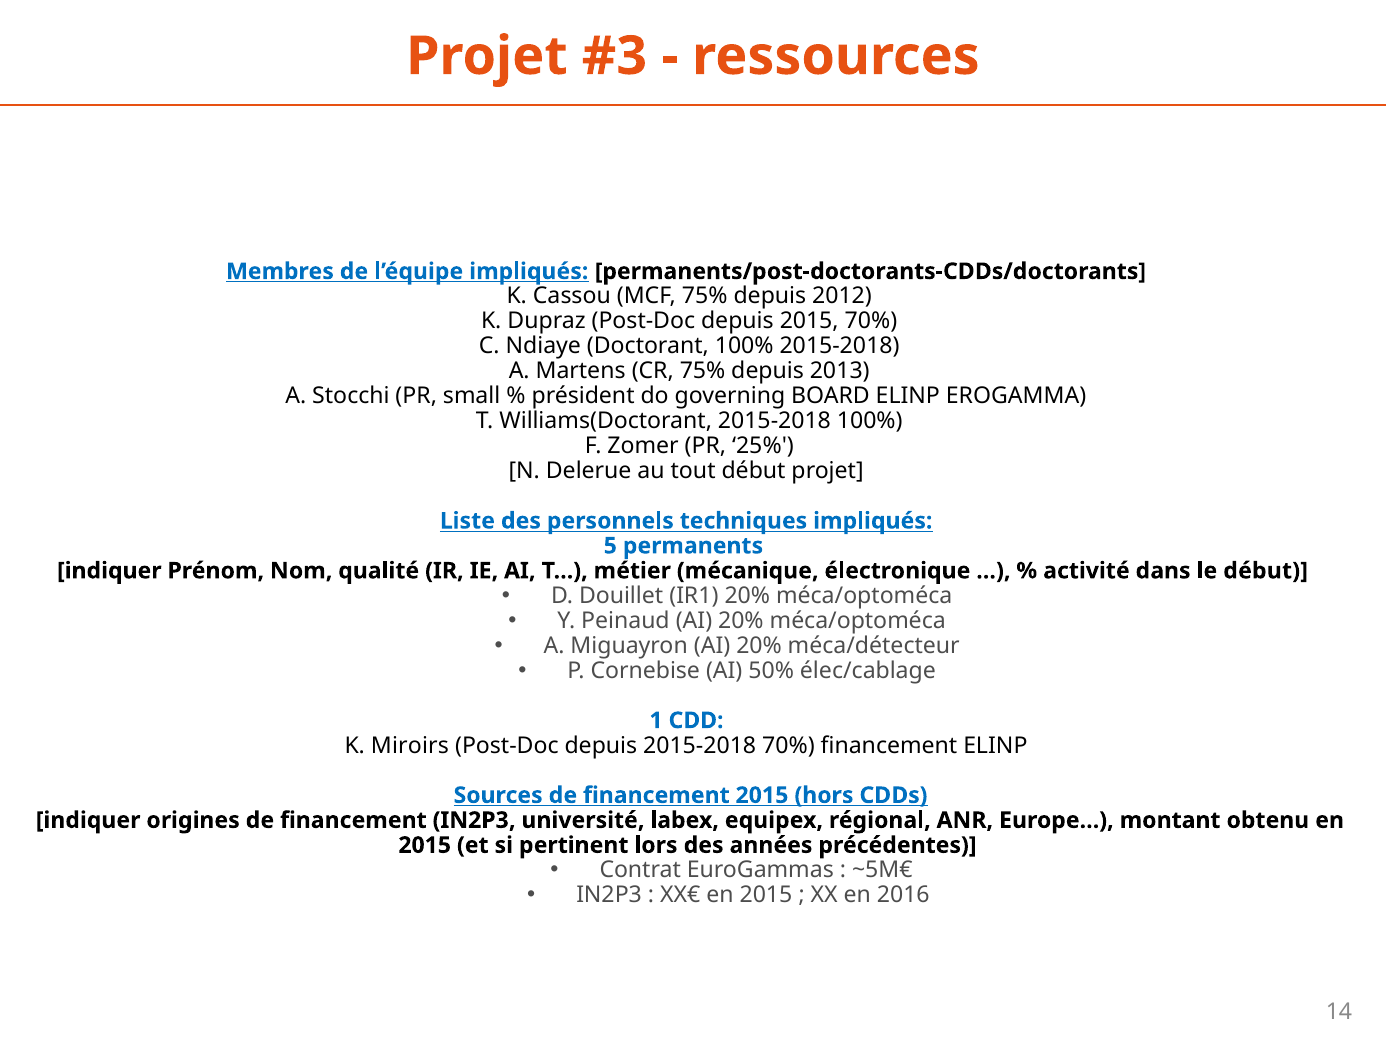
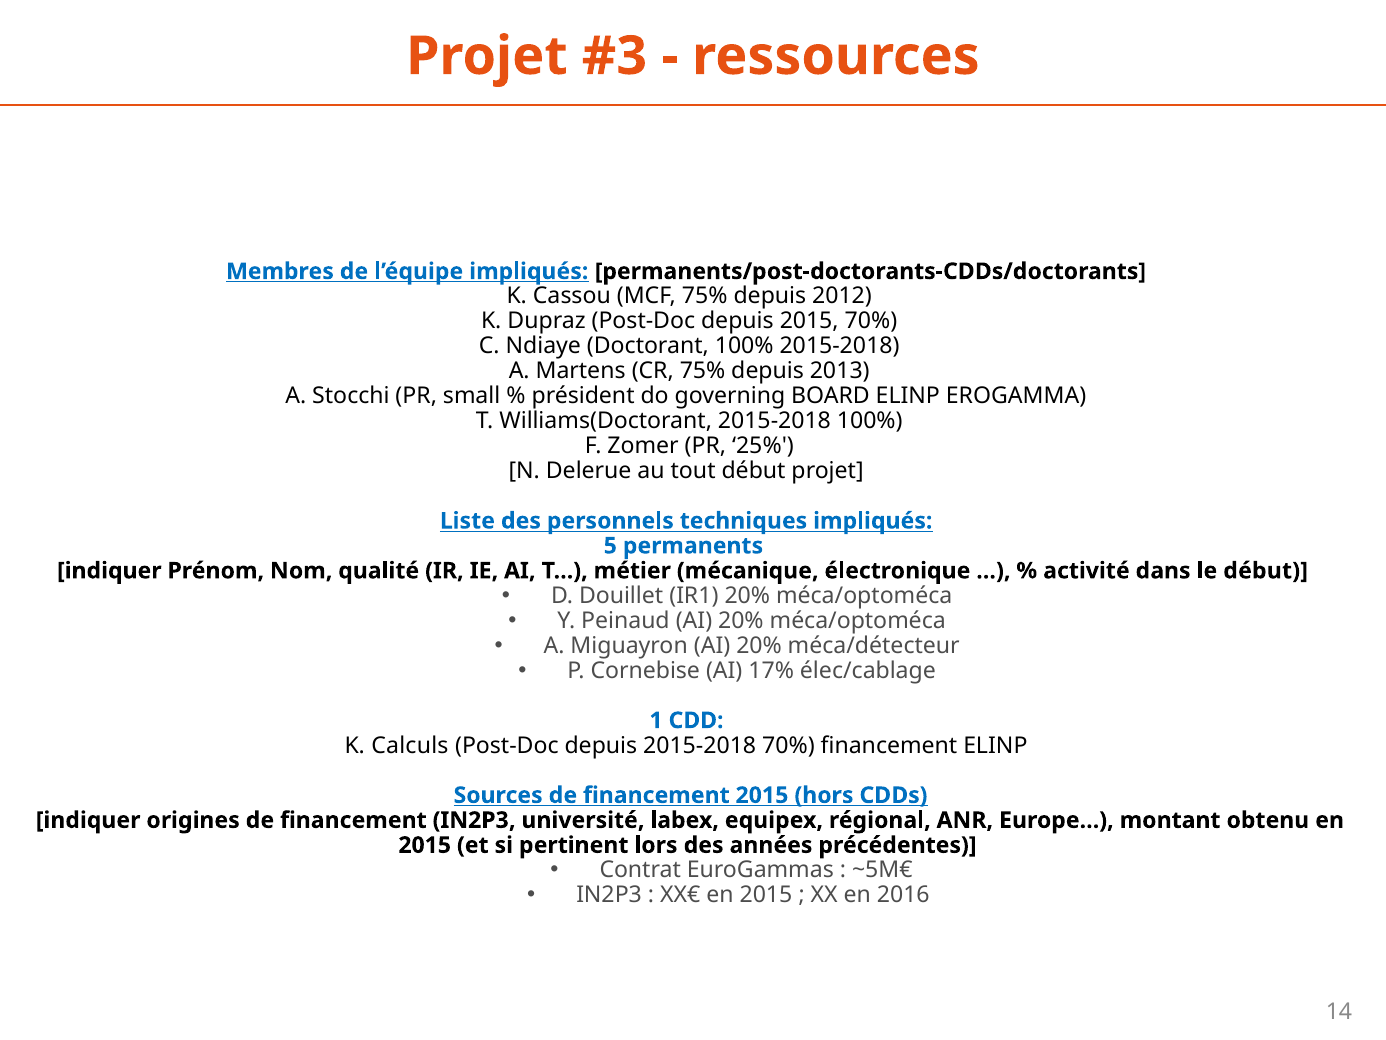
50%: 50% -> 17%
Miroirs: Miroirs -> Calculs
